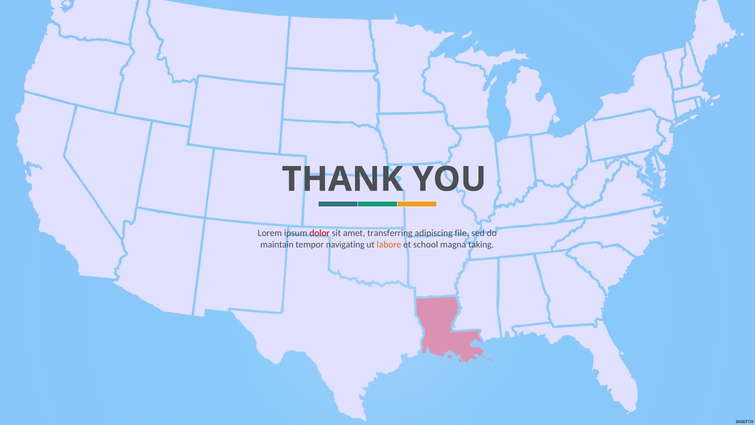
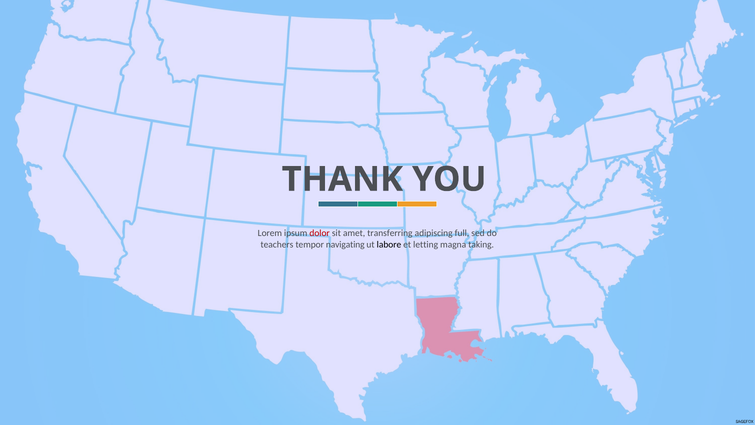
file: file -> full
maintain: maintain -> teachers
labore colour: orange -> black
school: school -> letting
